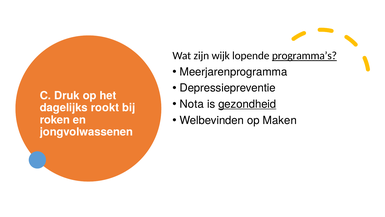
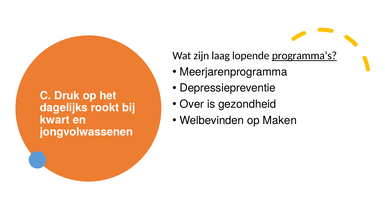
wijk: wijk -> laag
Nota: Nota -> Over
gezondheid underline: present -> none
roken: roken -> kwart
